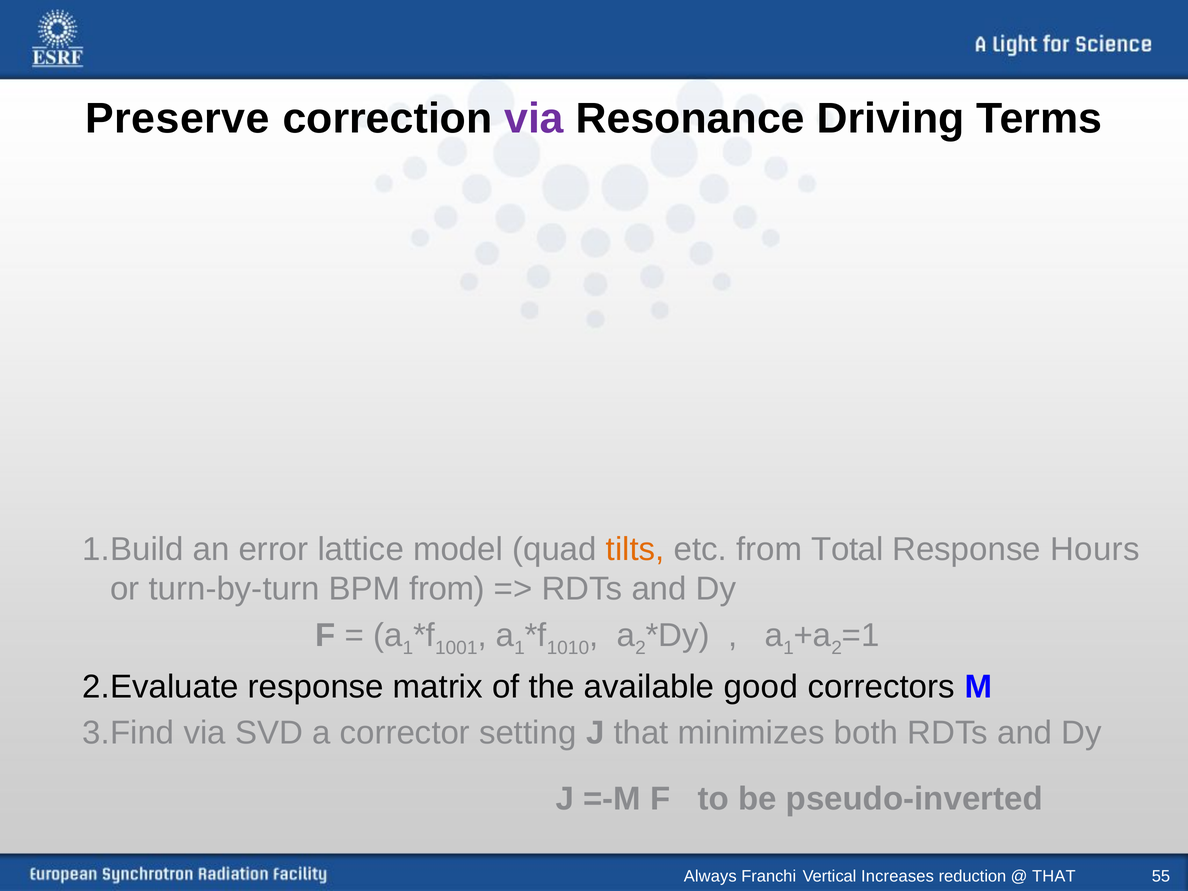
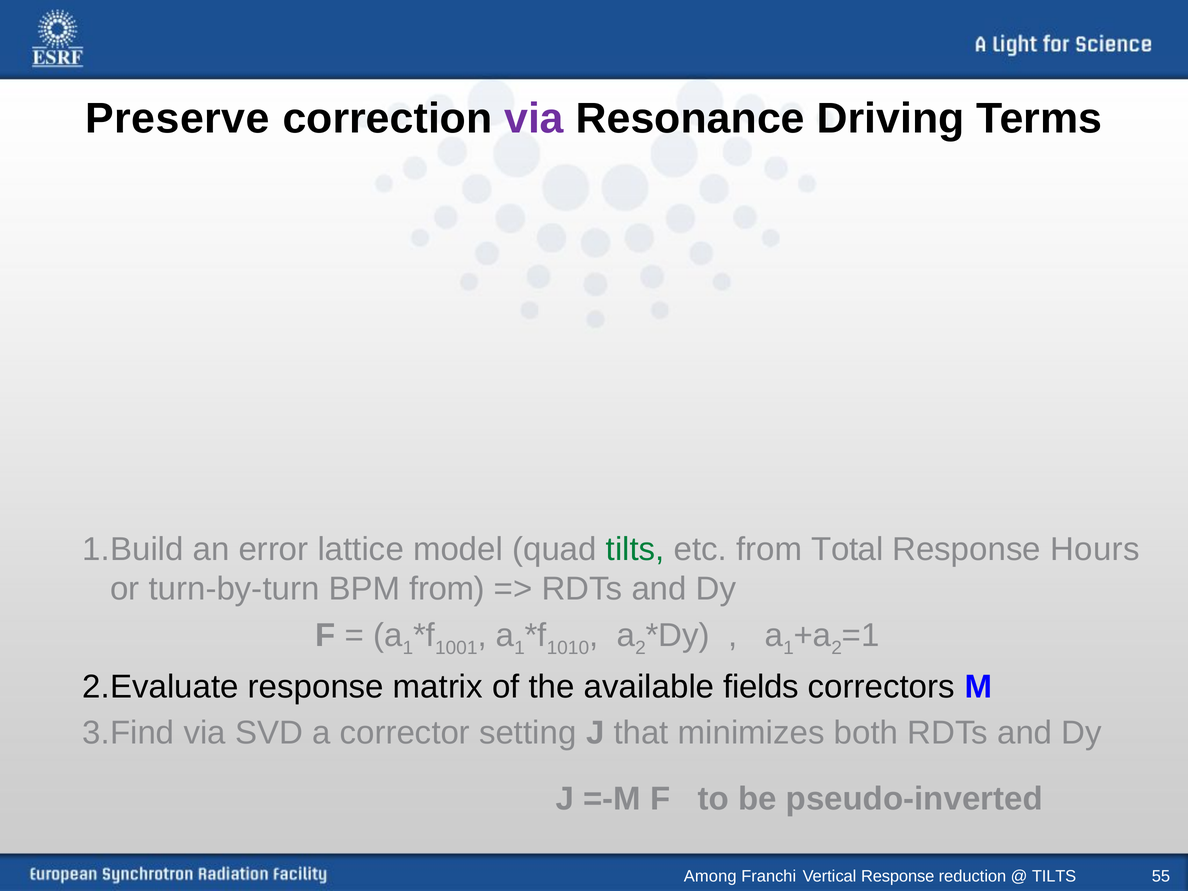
tilts at (635, 549) colour: orange -> green
good: good -> fields
Always: Always -> Among
Vertical Increases: Increases -> Response
THAT at (1054, 876): THAT -> TILTS
